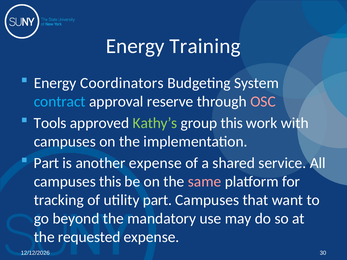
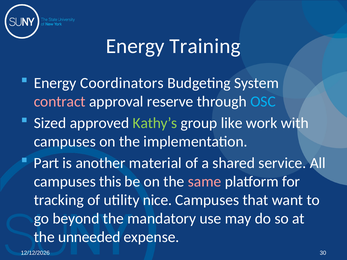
contract colour: light blue -> pink
OSC colour: pink -> light blue
Tools: Tools -> Sized
group this: this -> like
another expense: expense -> material
utility part: part -> nice
requested: requested -> unneeded
